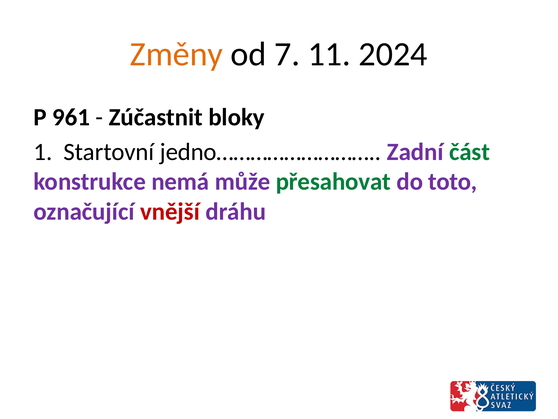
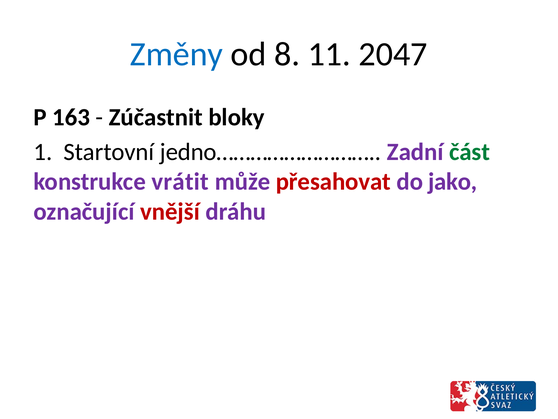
Změny colour: orange -> blue
7: 7 -> 8
2024: 2024 -> 2047
961: 961 -> 163
nemá: nemá -> vrátit
přesahovat colour: green -> red
toto: toto -> jako
